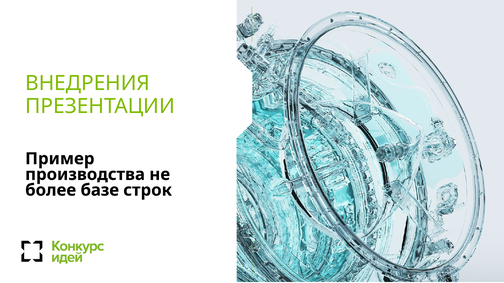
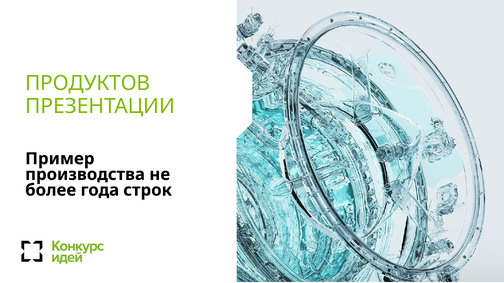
ВНЕДРЕНИЯ: ВНЕДРЕНИЯ -> ПРОДУКТОВ
базе: базе -> года
